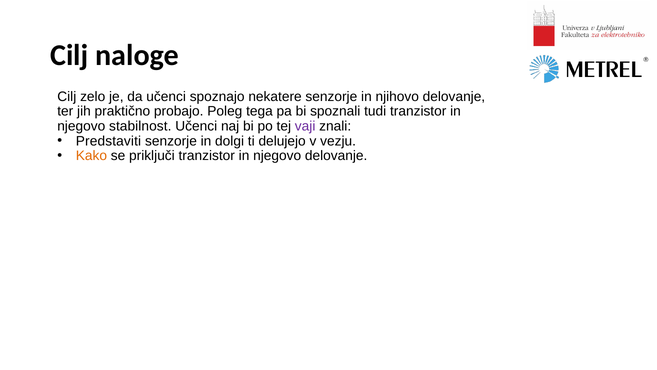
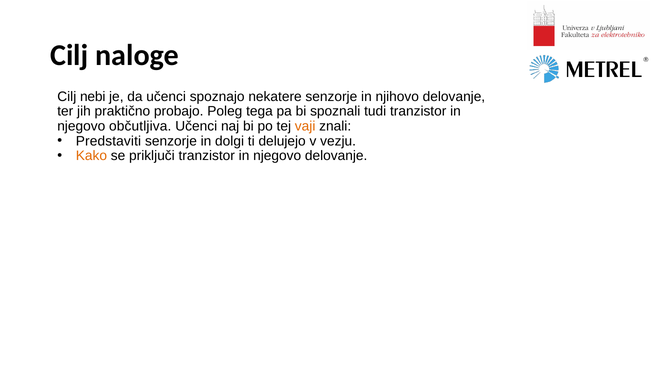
zelo: zelo -> nebi
stabilnost: stabilnost -> občutljiva
vaji colour: purple -> orange
